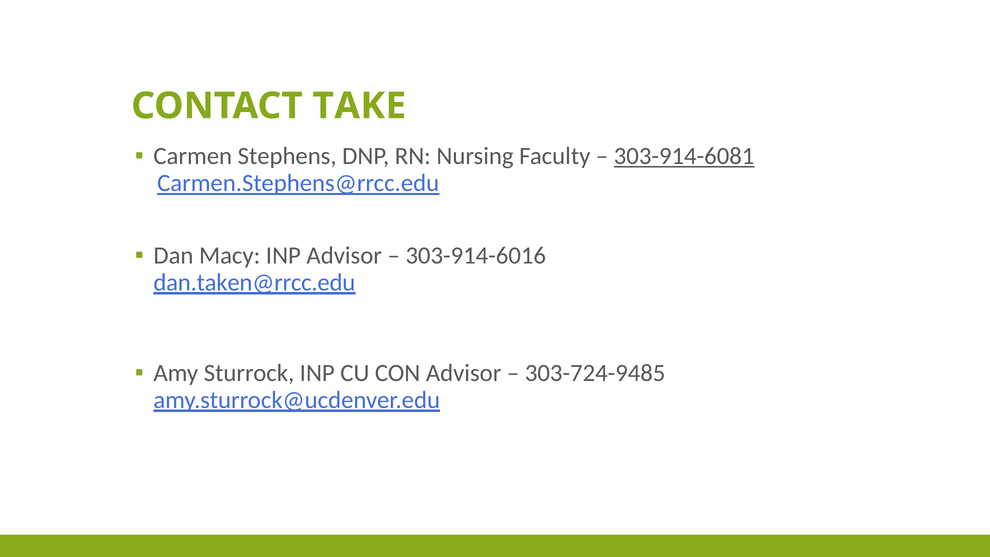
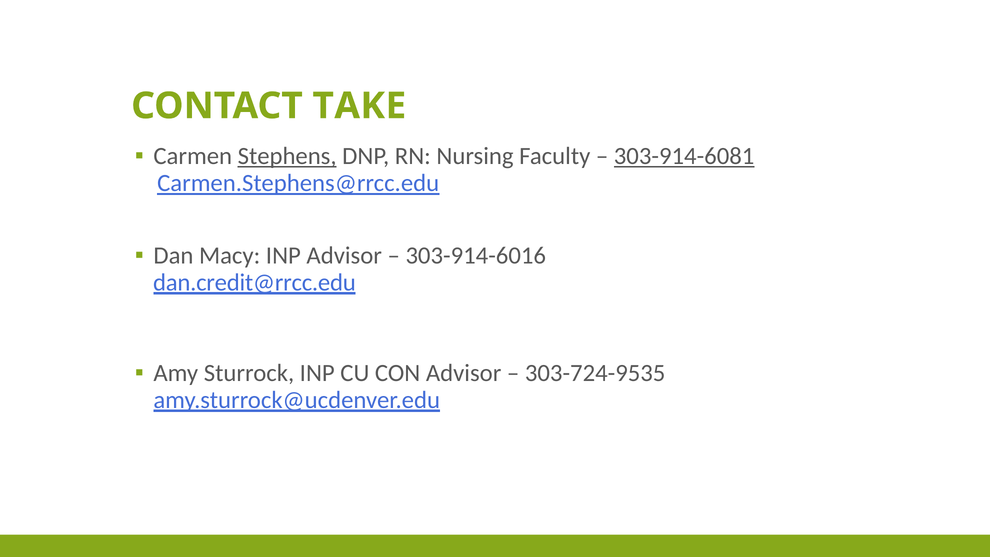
Stephens underline: none -> present
dan.taken@rrcc.edu: dan.taken@rrcc.edu -> dan.credit@rrcc.edu
303-724-9485: 303-724-9485 -> 303-724-9535
